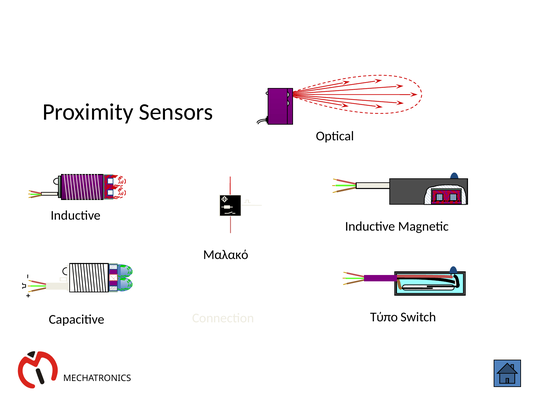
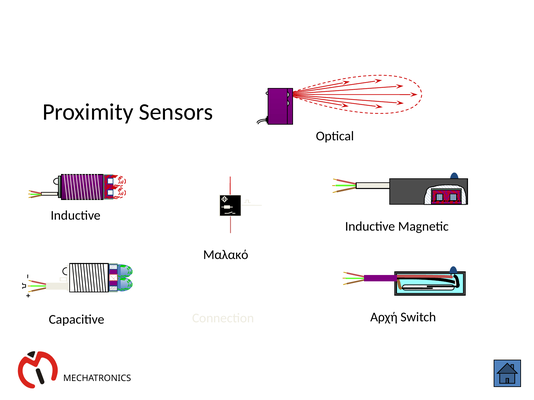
Τύπο: Τύπο -> Αρχή
